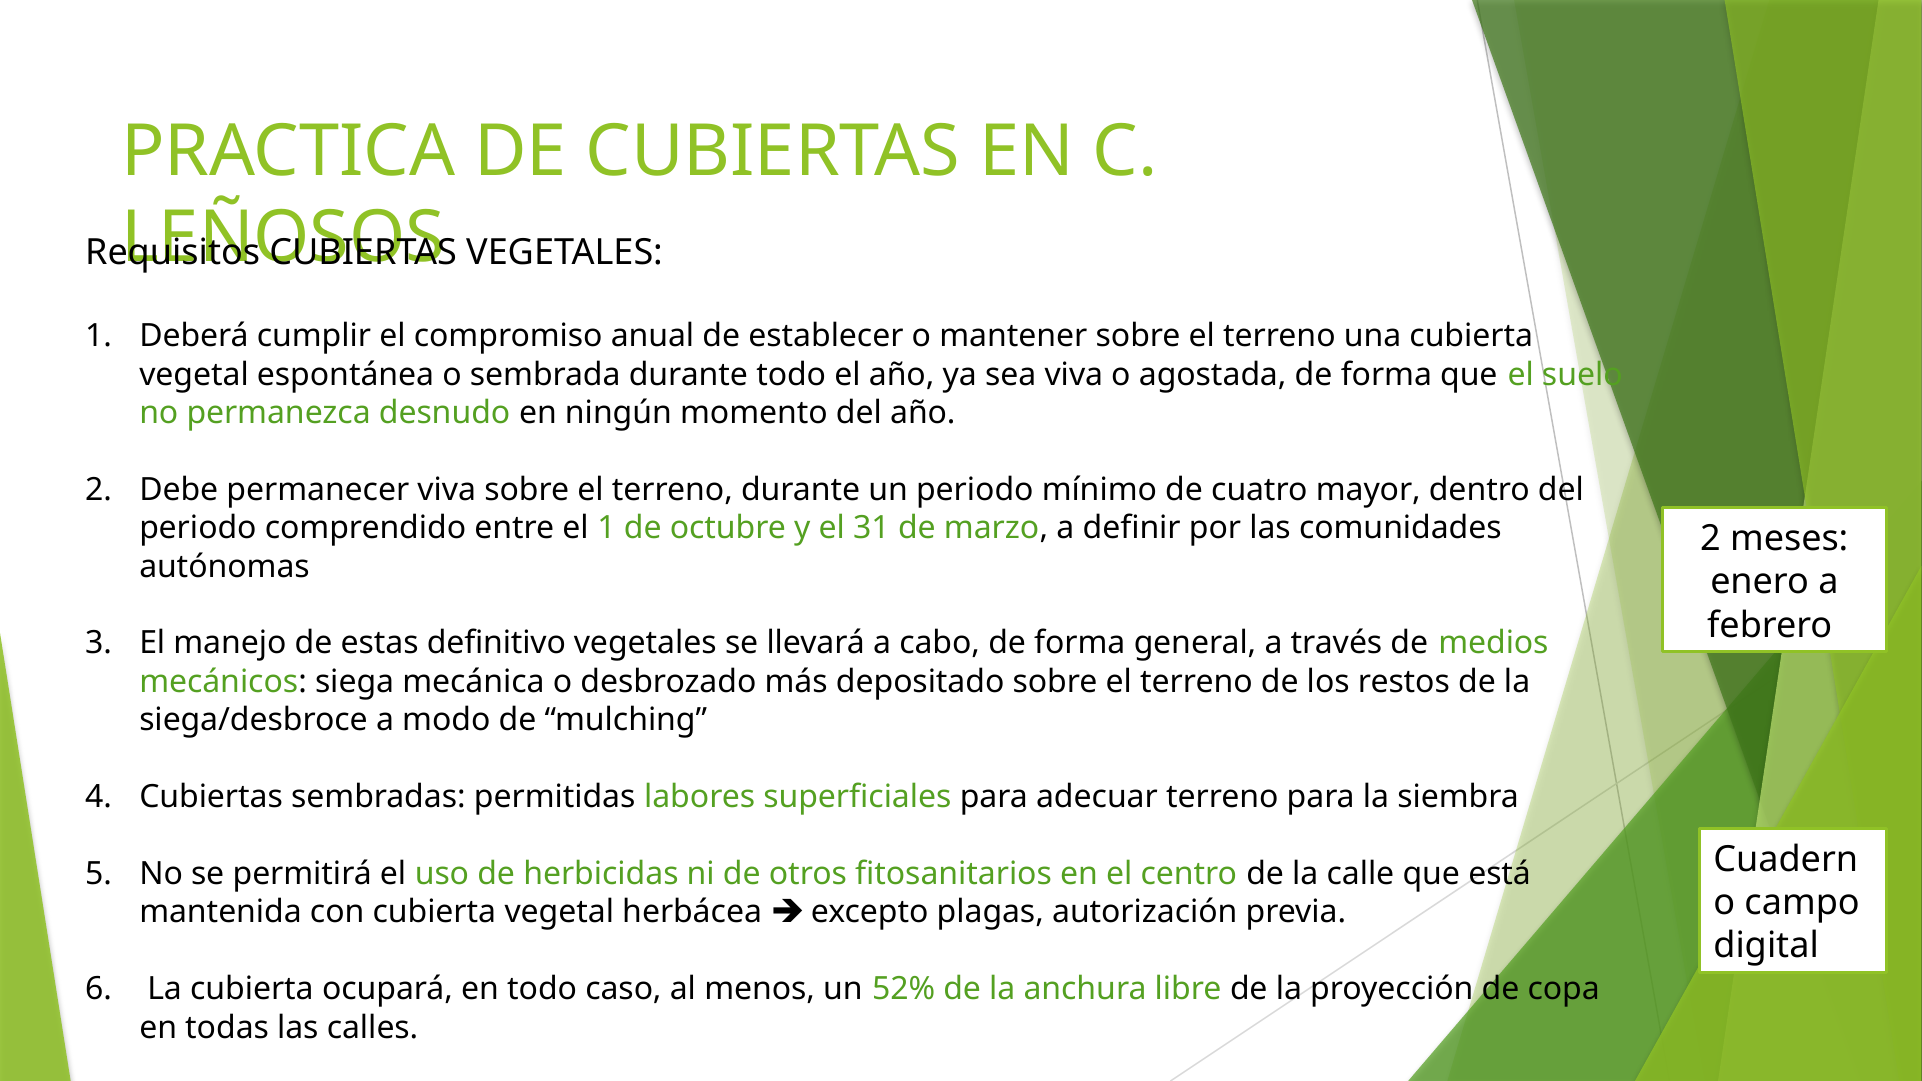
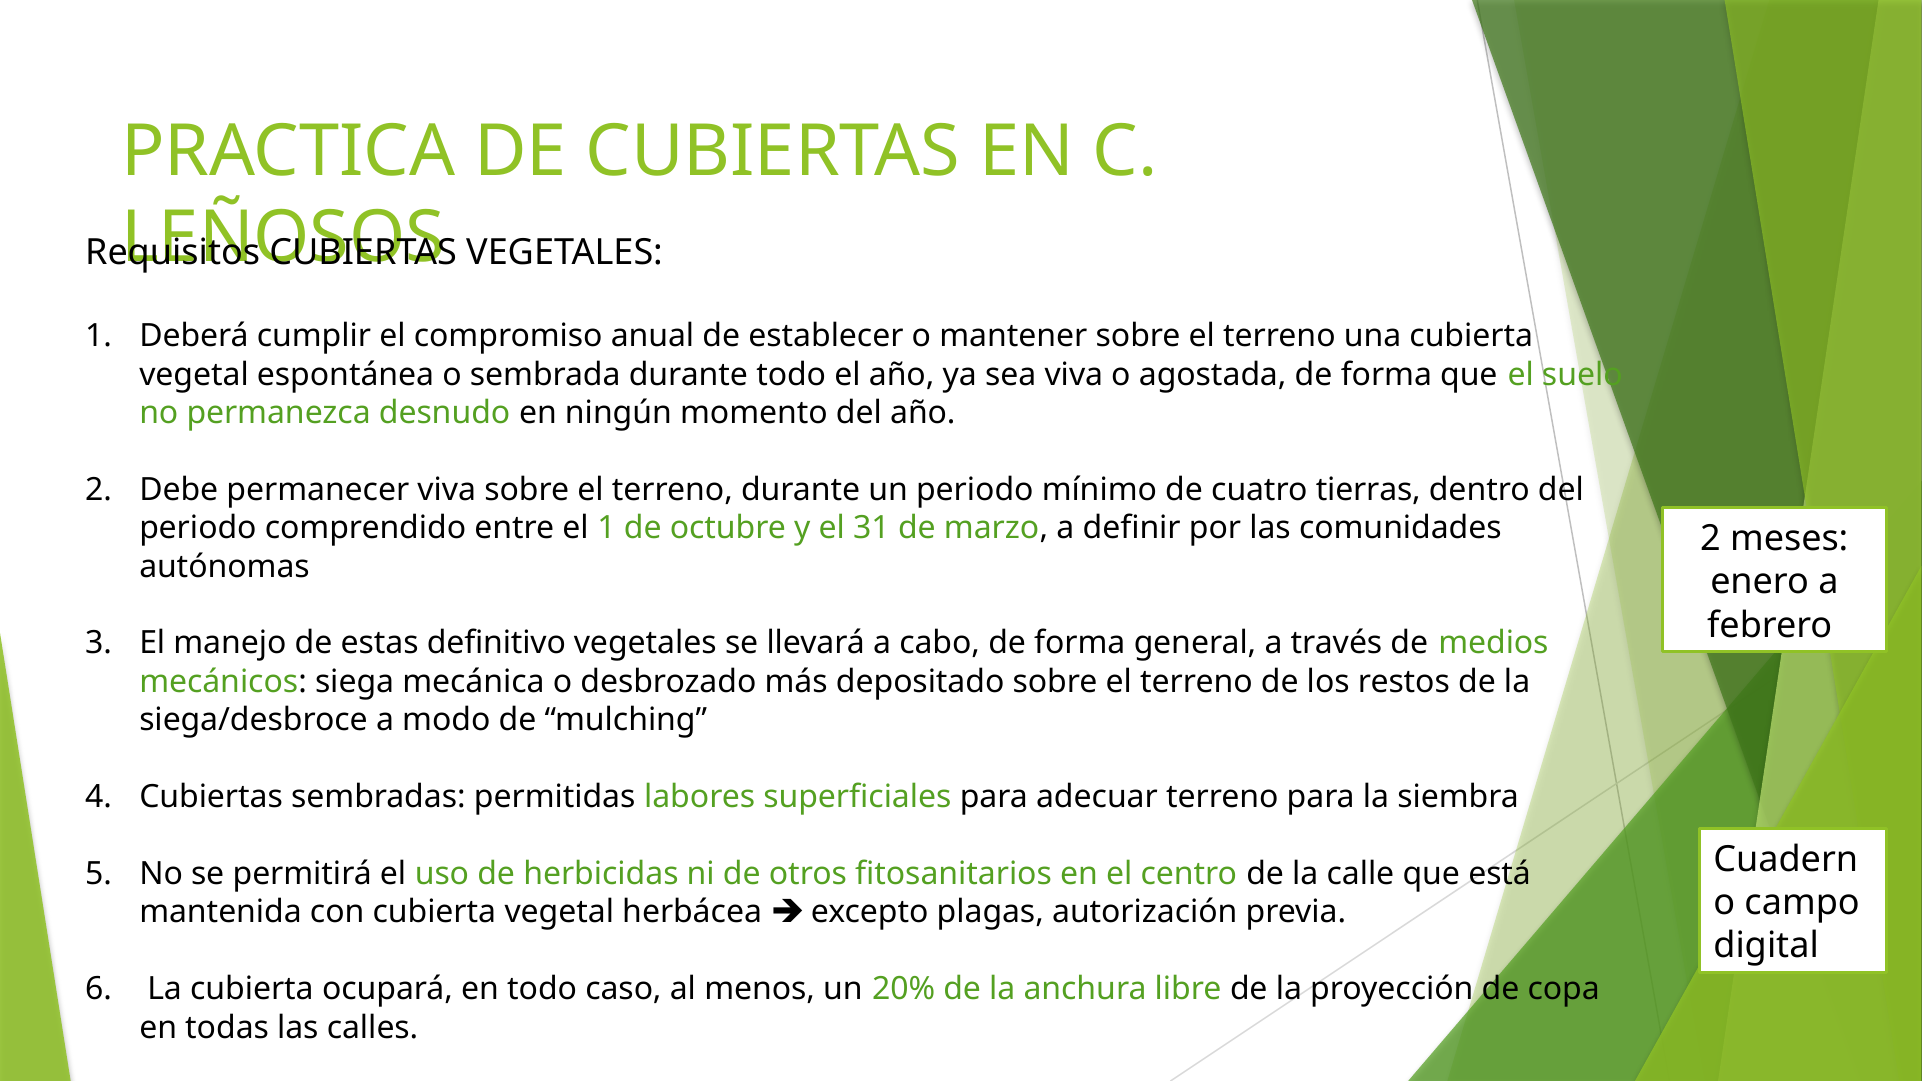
mayor: mayor -> tierras
52%: 52% -> 20%
